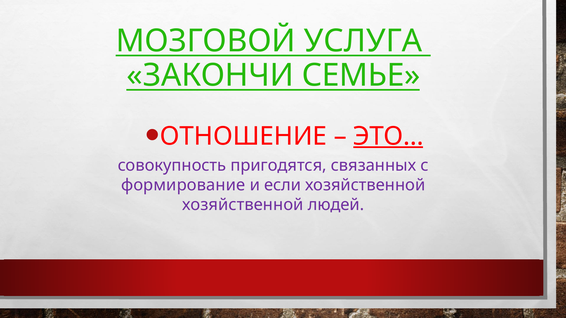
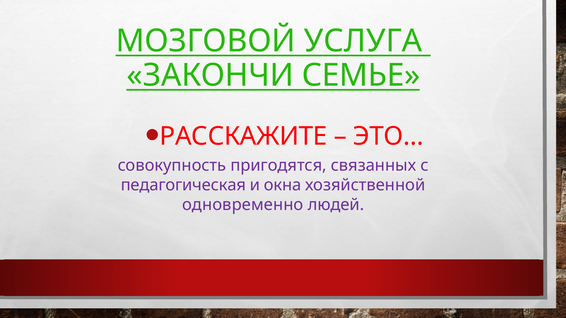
ОТНОШЕНИЕ: ОТНОШЕНИЕ -> РАССКАЖИТЕ
ЭТО… underline: present -> none
формирование: формирование -> педагогическая
если: если -> окна
хозяйственной at (243, 205): хозяйственной -> одновременно
